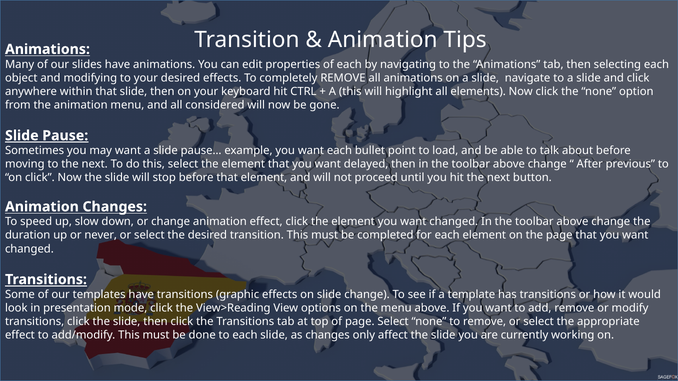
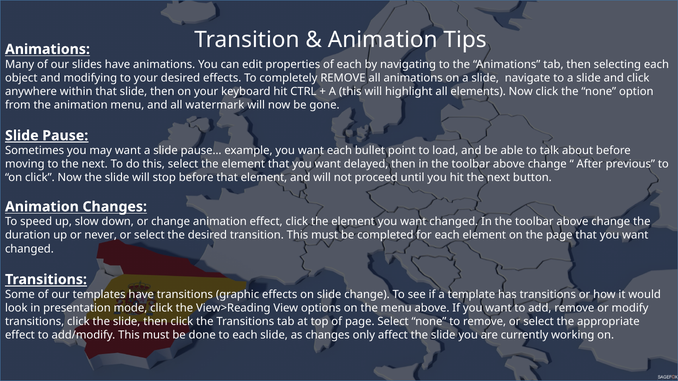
considered: considered -> watermark
